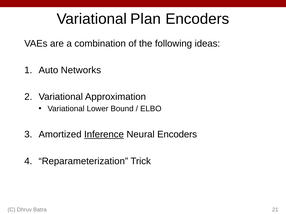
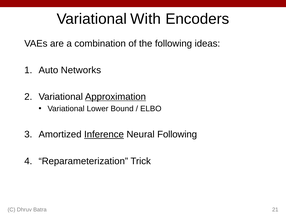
Plan: Plan -> With
Approximation underline: none -> present
Neural Encoders: Encoders -> Following
